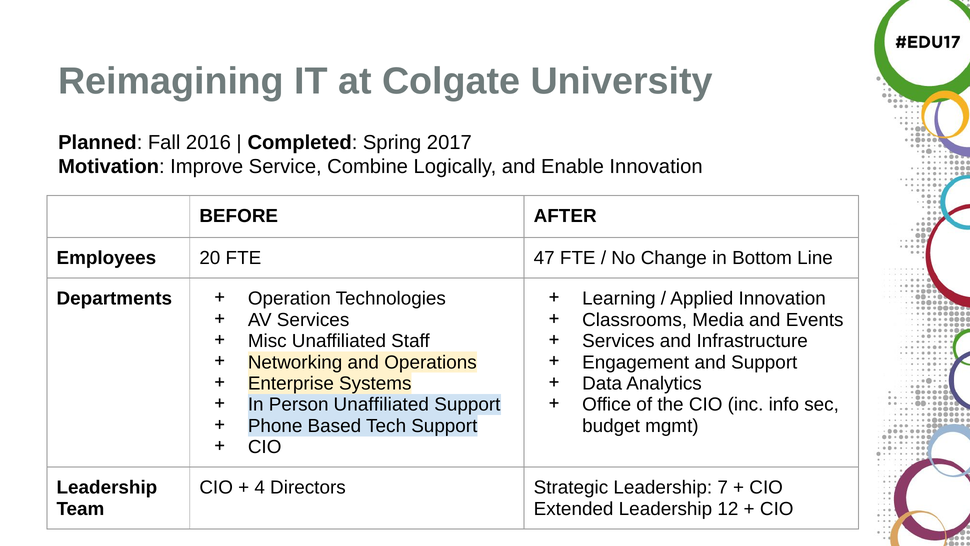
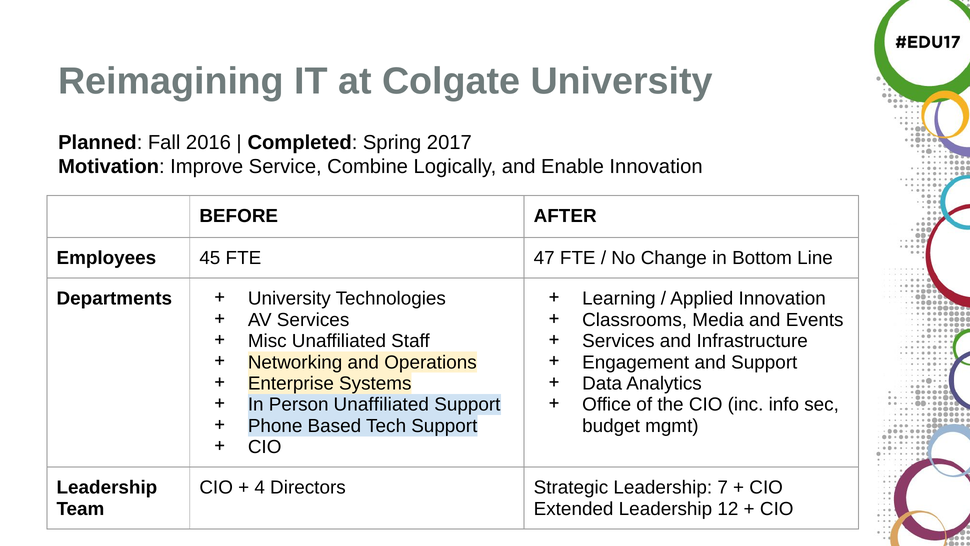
20: 20 -> 45
Operation at (289, 299): Operation -> University
